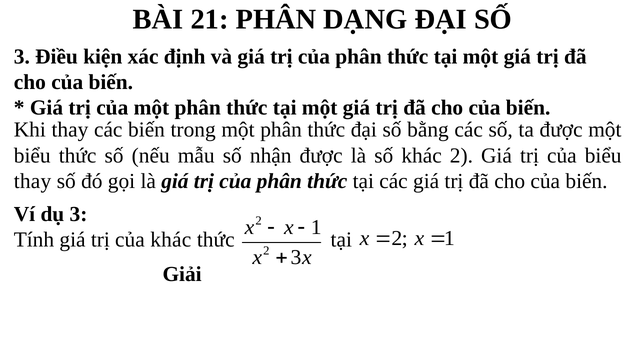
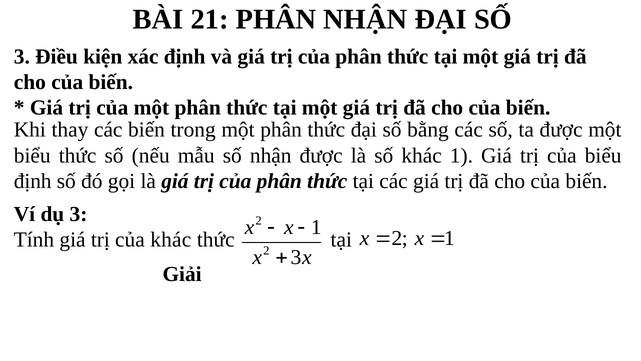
PHÂN DẠNG: DẠNG -> NHẬN
khác 2: 2 -> 1
thay at (33, 181): thay -> định
